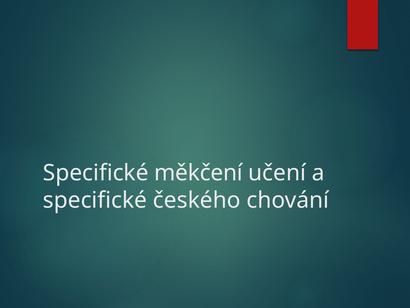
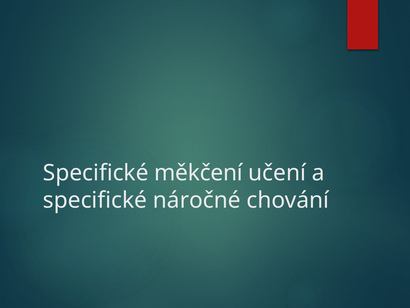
českého: českého -> náročné
